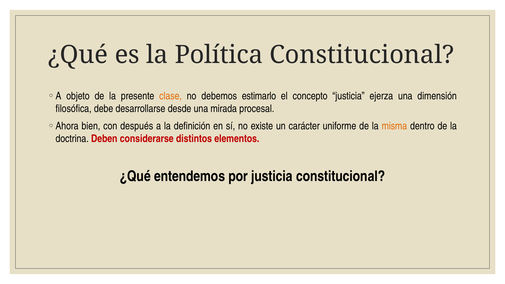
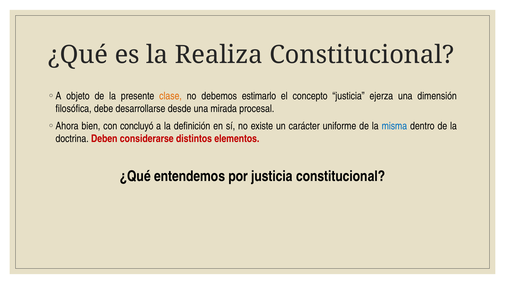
Política: Política -> Realiza
después: después -> concluyó
misma colour: orange -> blue
